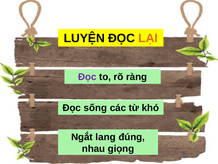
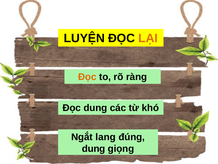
Đọc at (87, 77) colour: purple -> orange
Đọc sống: sống -> dung
nhau at (94, 148): nhau -> dung
